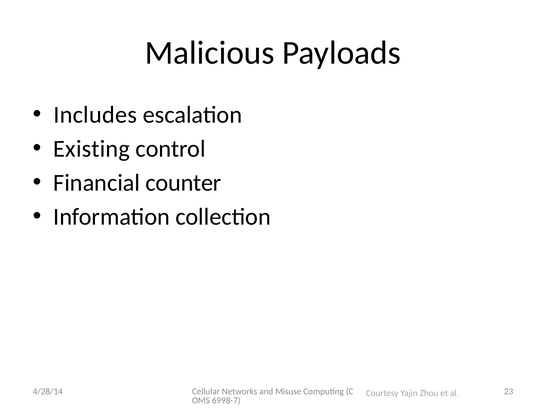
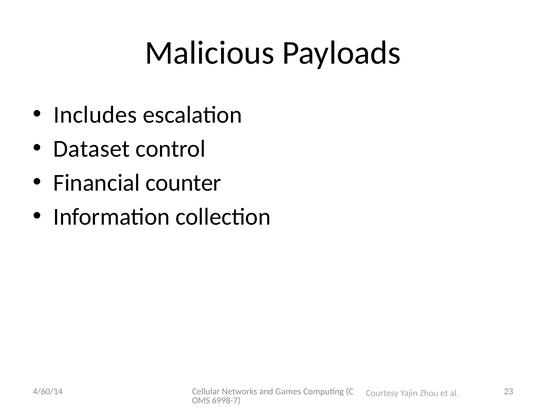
Existing: Existing -> Dataset
Misuse: Misuse -> Games
4/28/14: 4/28/14 -> 4/60/14
